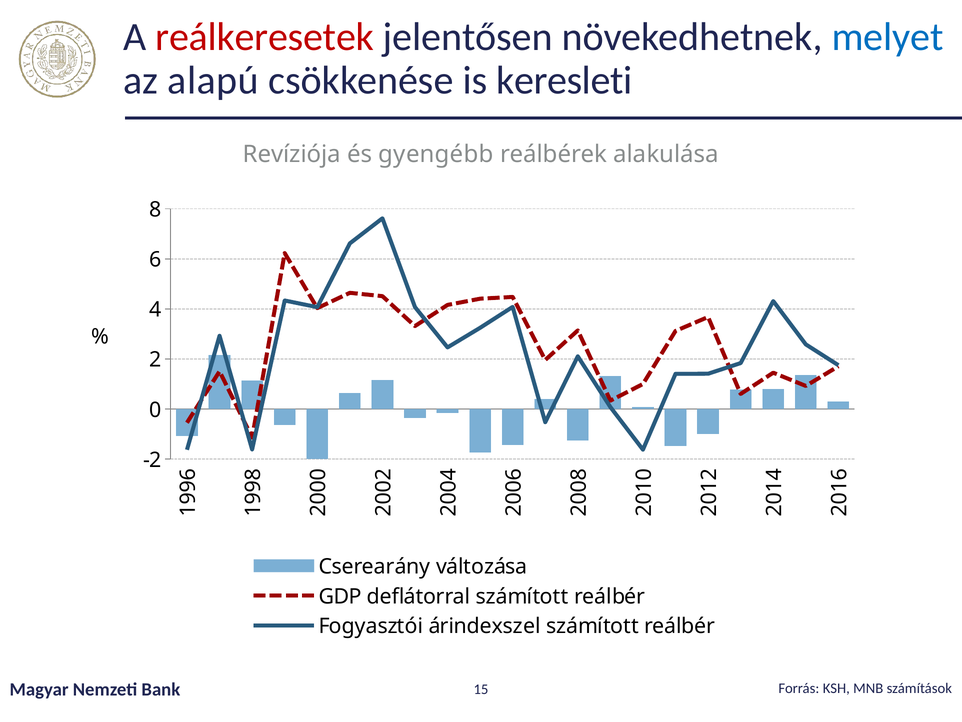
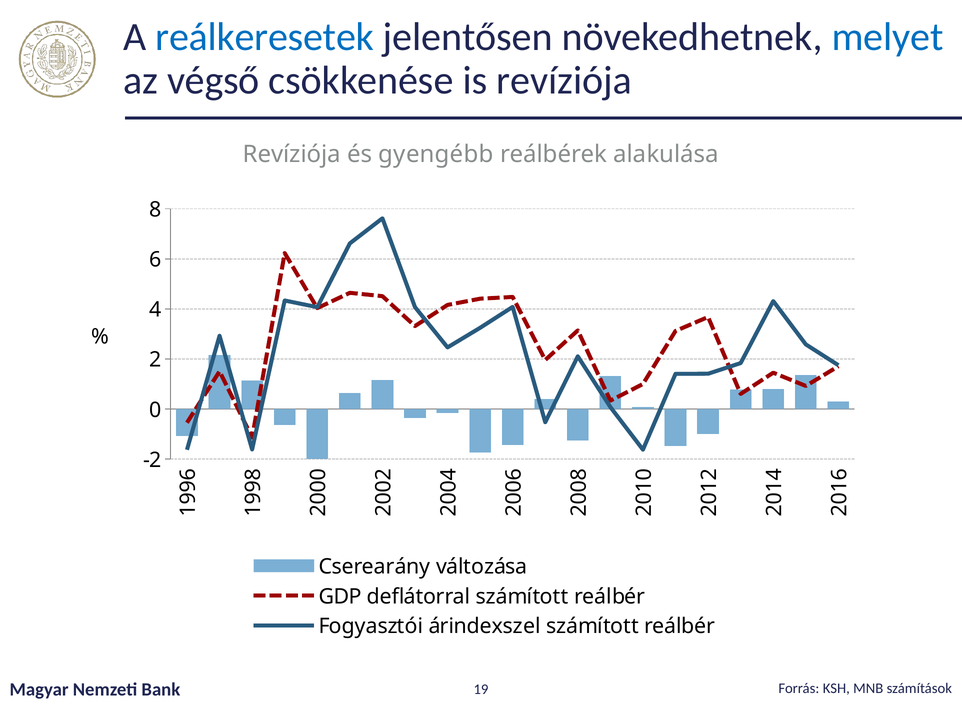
reálkeresetek colour: red -> blue
alapú: alapú -> végső
is keresleti: keresleti -> revíziója
15: 15 -> 19
